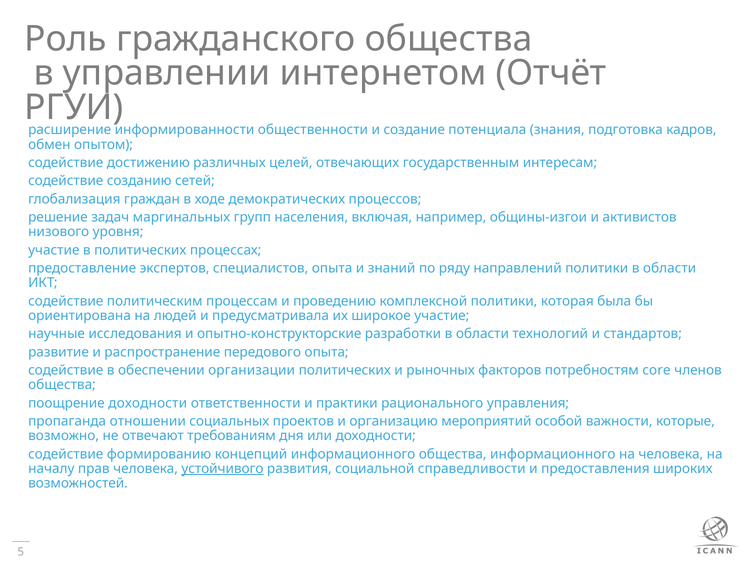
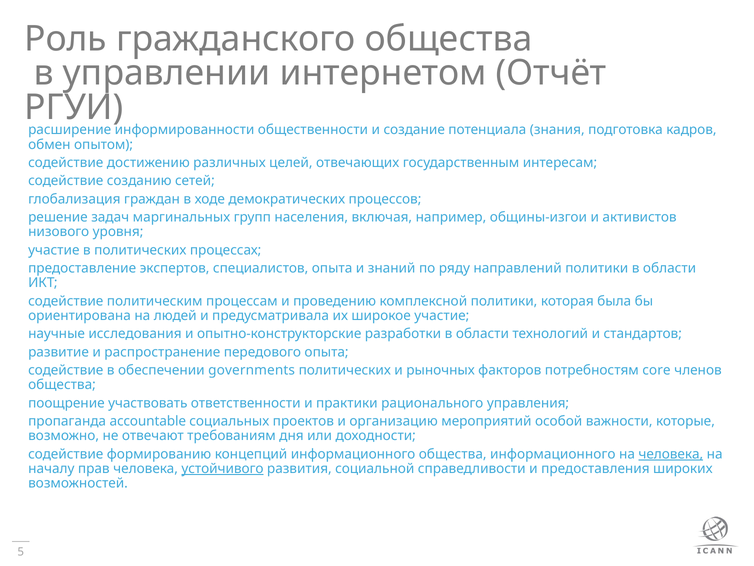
организации: организации -> governments
поощрение доходности: доходности -> участвовать
отношении: отношении -> accountable
человека at (671, 454) underline: none -> present
